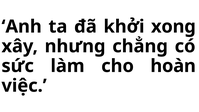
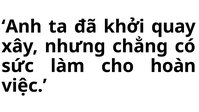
xong: xong -> quay
